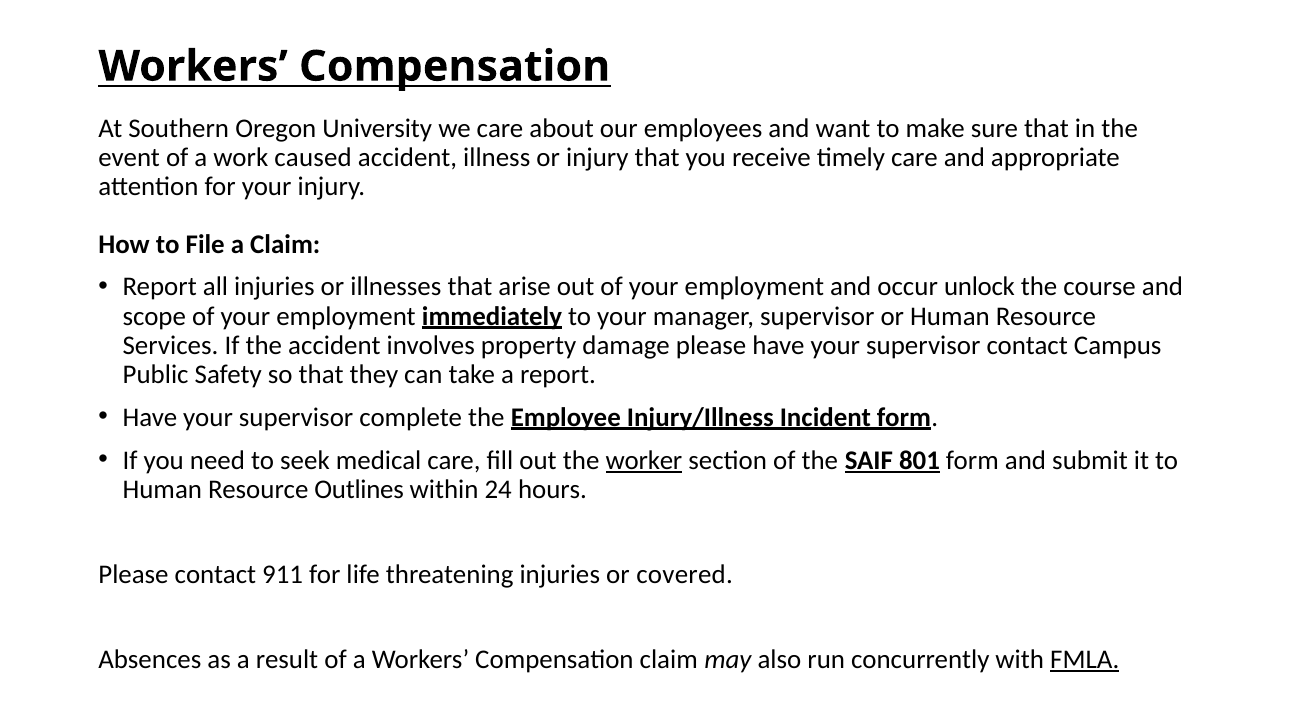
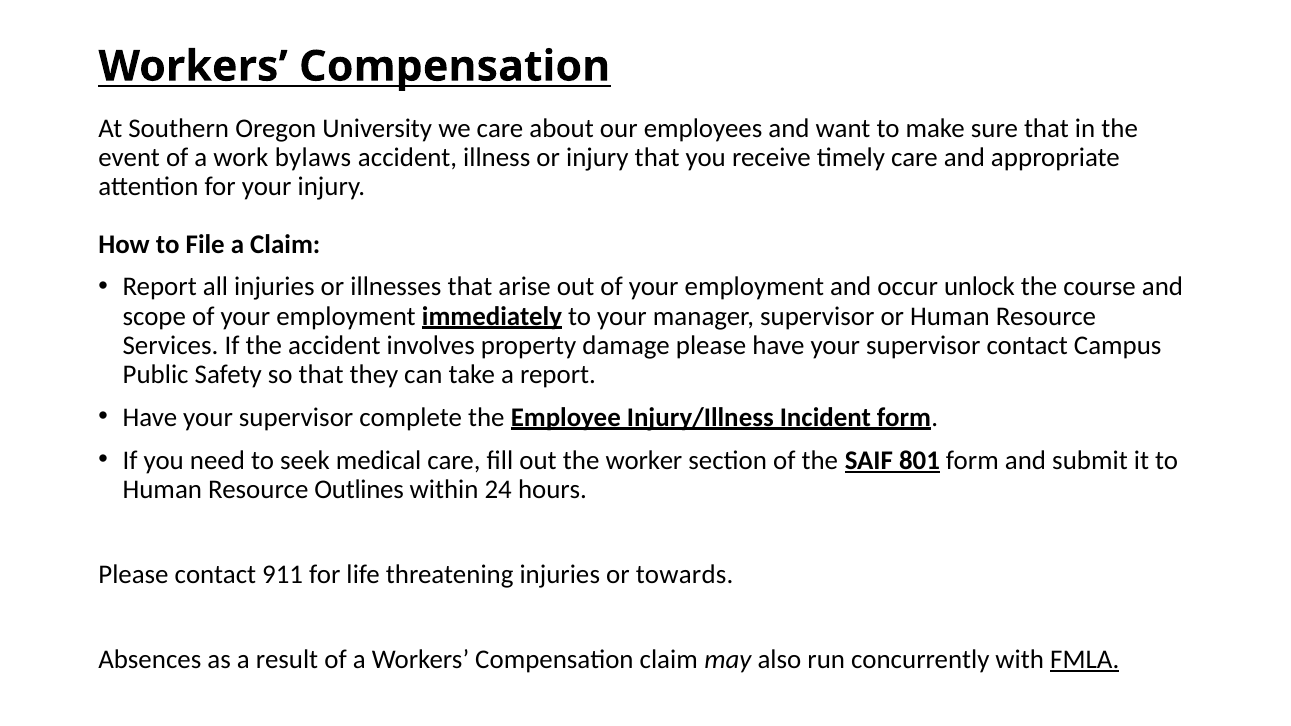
caused: caused -> bylaws
worker underline: present -> none
covered: covered -> towards
